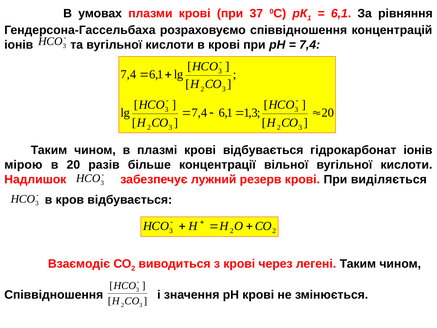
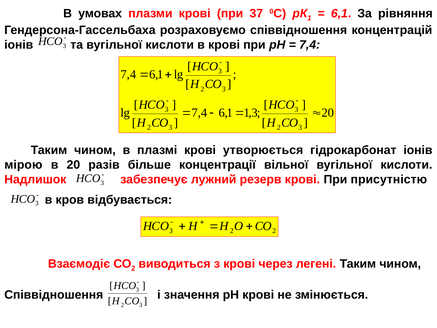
крові відбувається: відбувається -> утворюється
виділяється: виділяється -> присутністю
